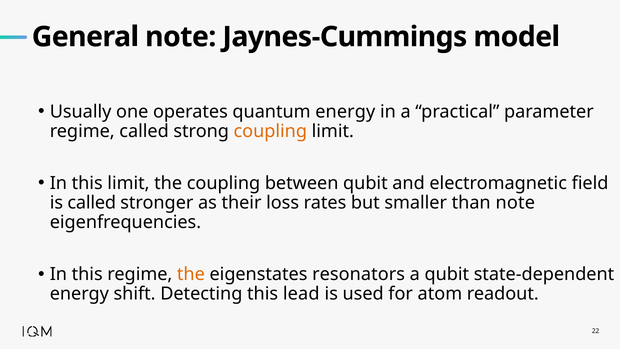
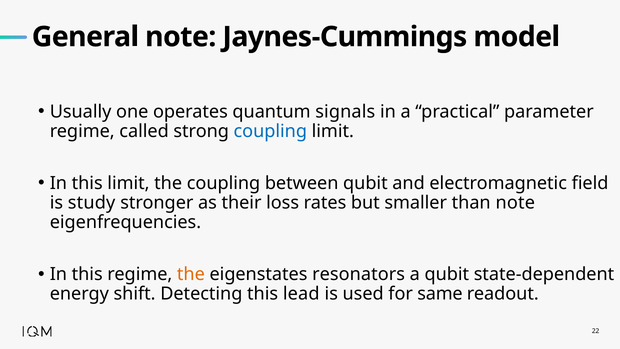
quantum energy: energy -> signals
coupling at (270, 131) colour: orange -> blue
is called: called -> study
atom: atom -> same
